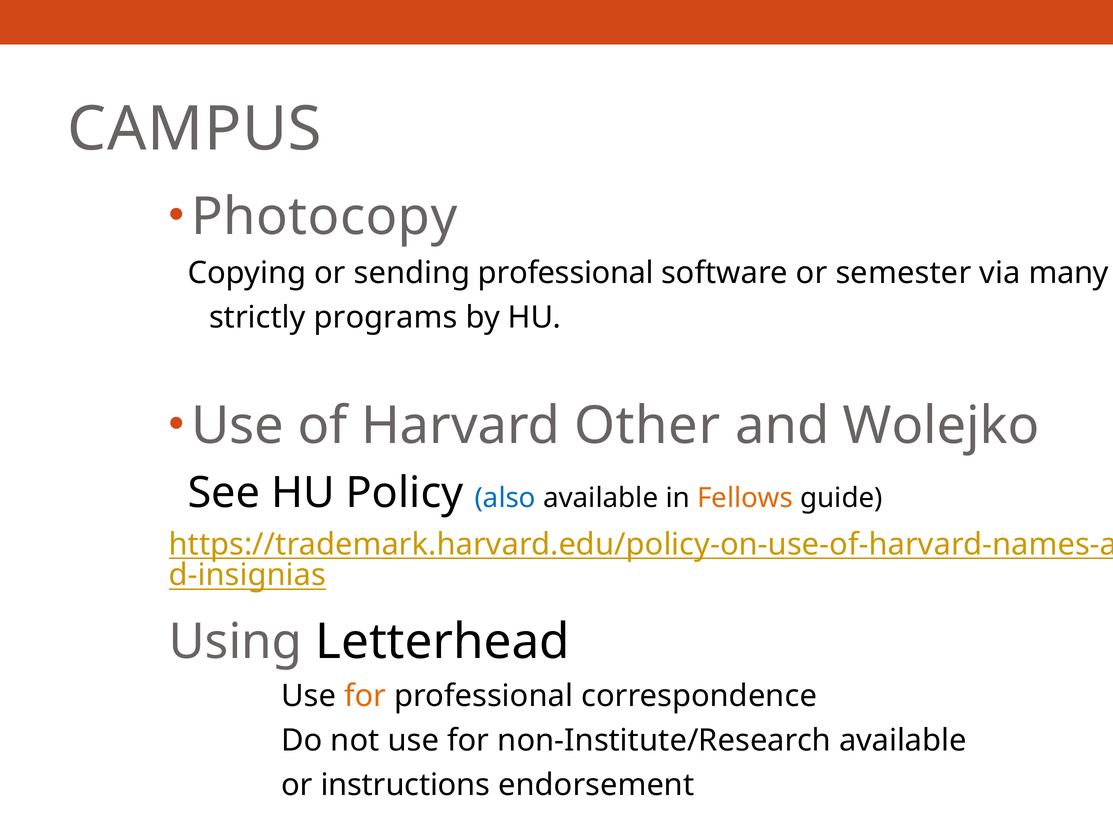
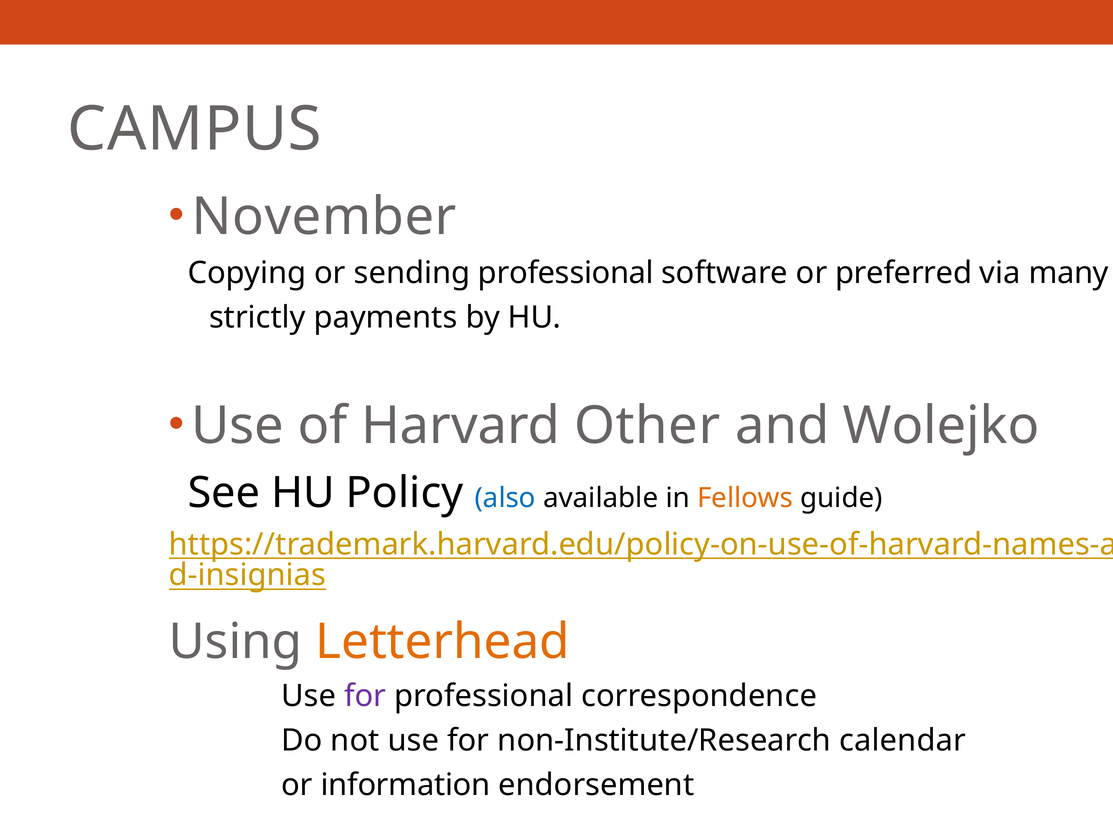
Photocopy: Photocopy -> November
semester: semester -> preferred
programs: programs -> payments
Letterhead colour: black -> orange
for at (365, 696) colour: orange -> purple
non-Institute/Research available: available -> calendar
instructions: instructions -> information
